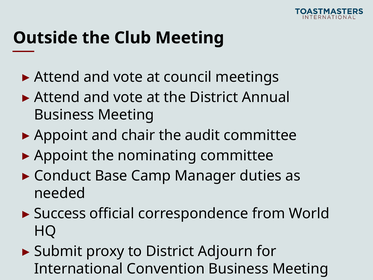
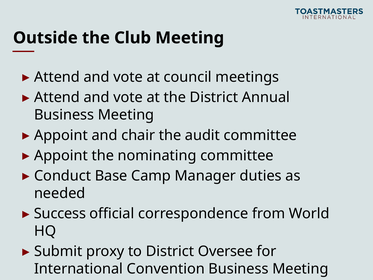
Adjourn: Adjourn -> Oversee
